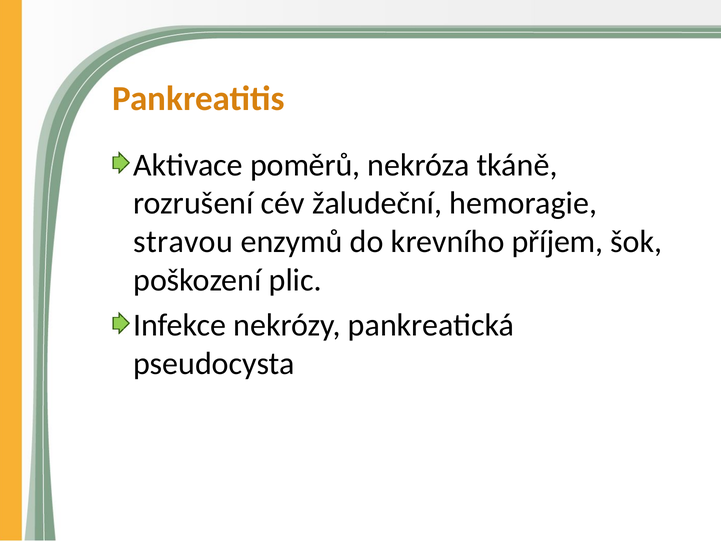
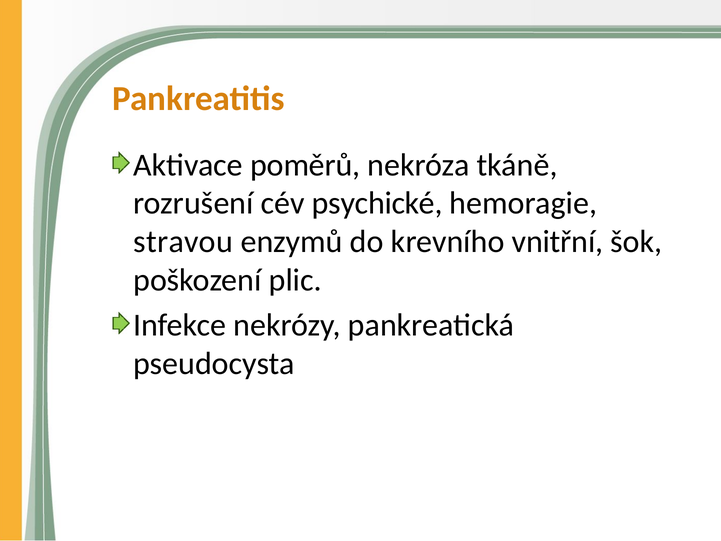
žaludeční: žaludeční -> psychické
příjem: příjem -> vnitřní
